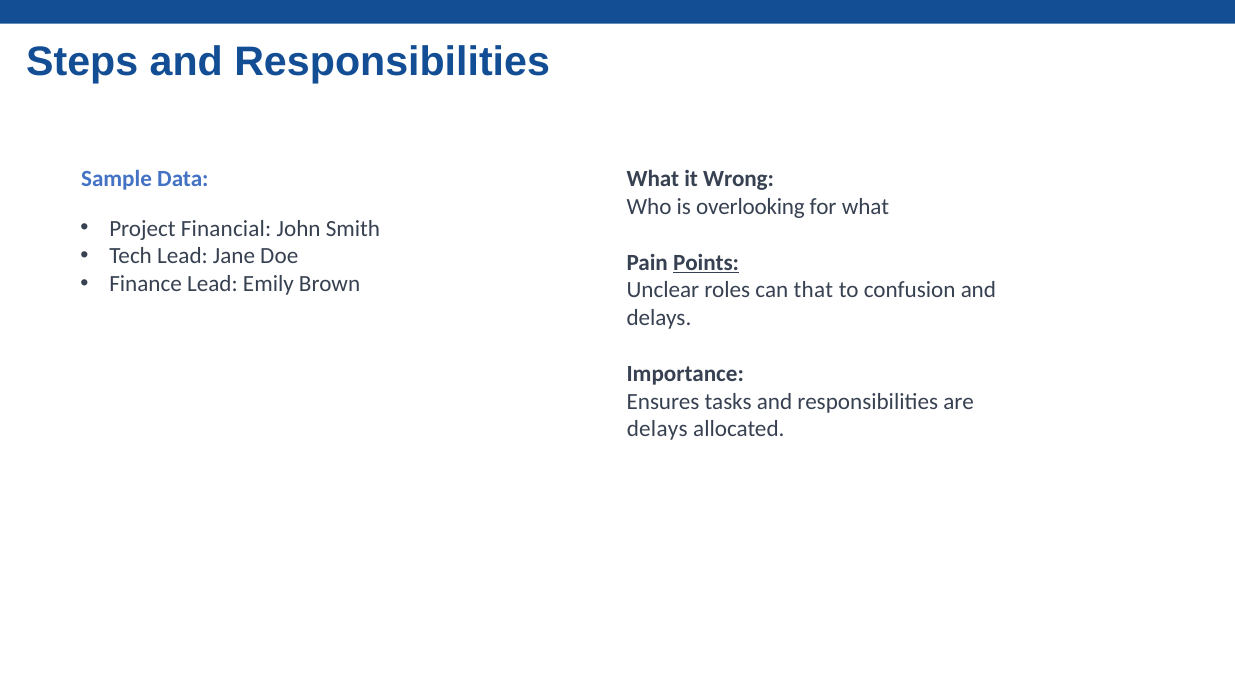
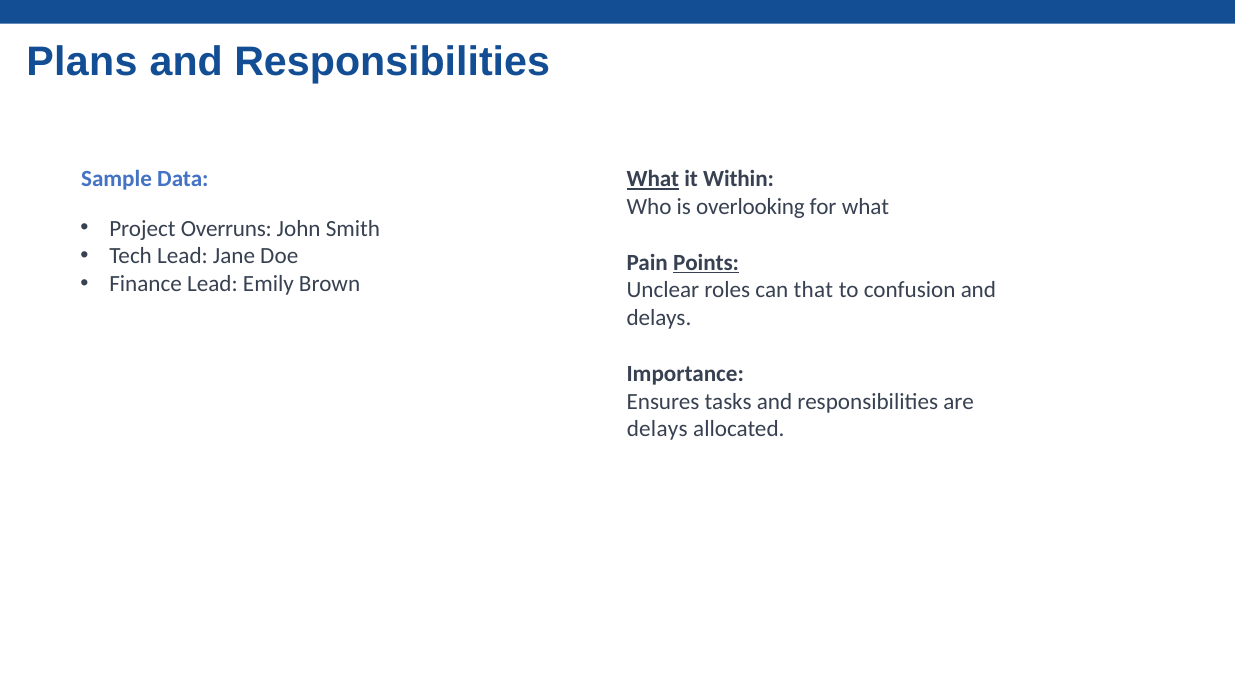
Steps: Steps -> Plans
What at (653, 179) underline: none -> present
Wrong: Wrong -> Within
Financial: Financial -> Overruns
